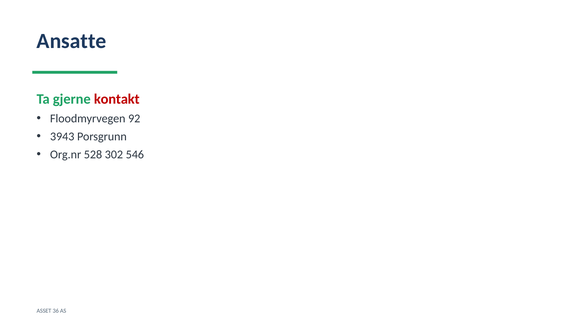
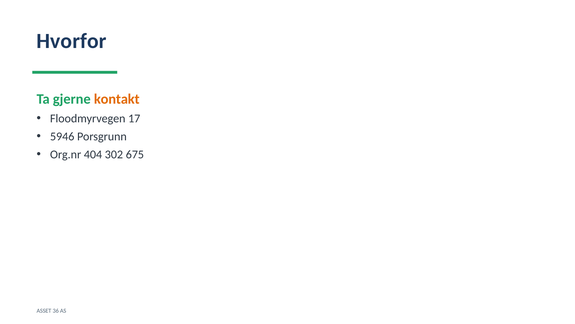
Ansatte: Ansatte -> Hvorfor
kontakt colour: red -> orange
92: 92 -> 17
3943: 3943 -> 5946
528: 528 -> 404
546: 546 -> 675
